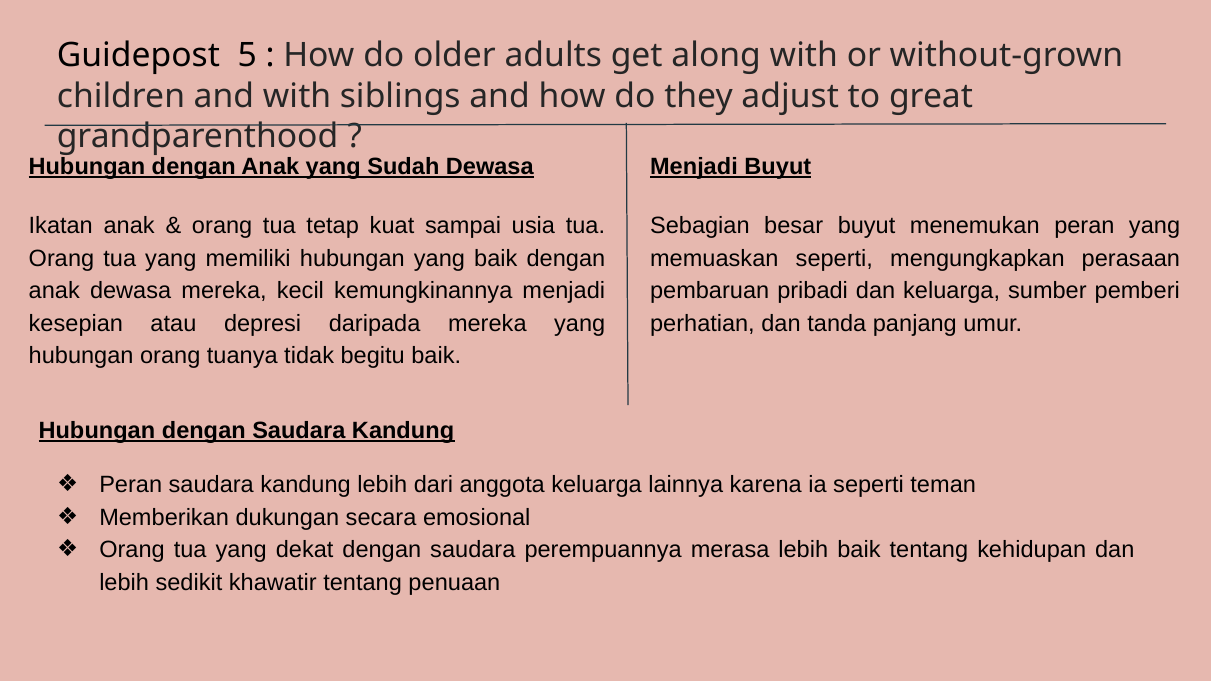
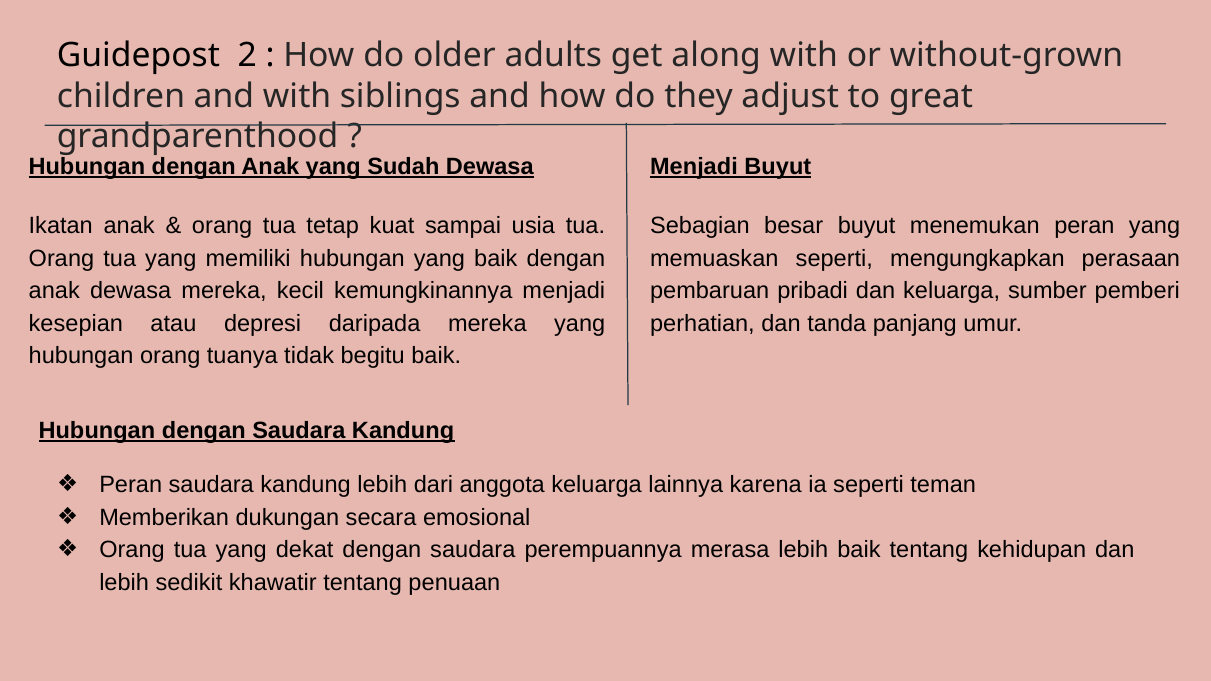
5: 5 -> 2
